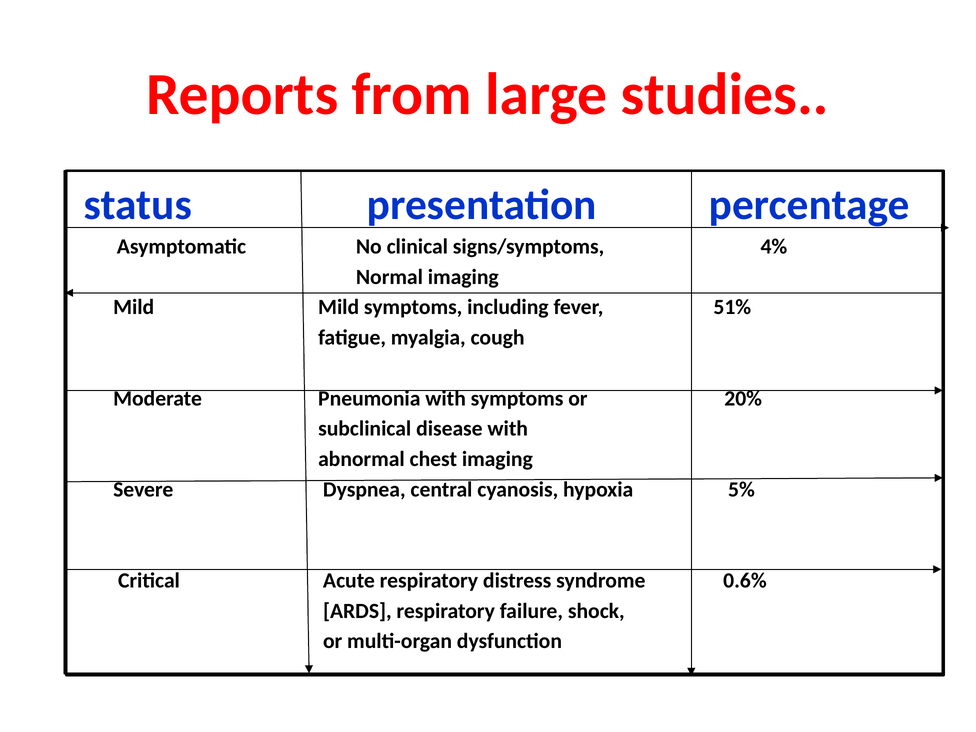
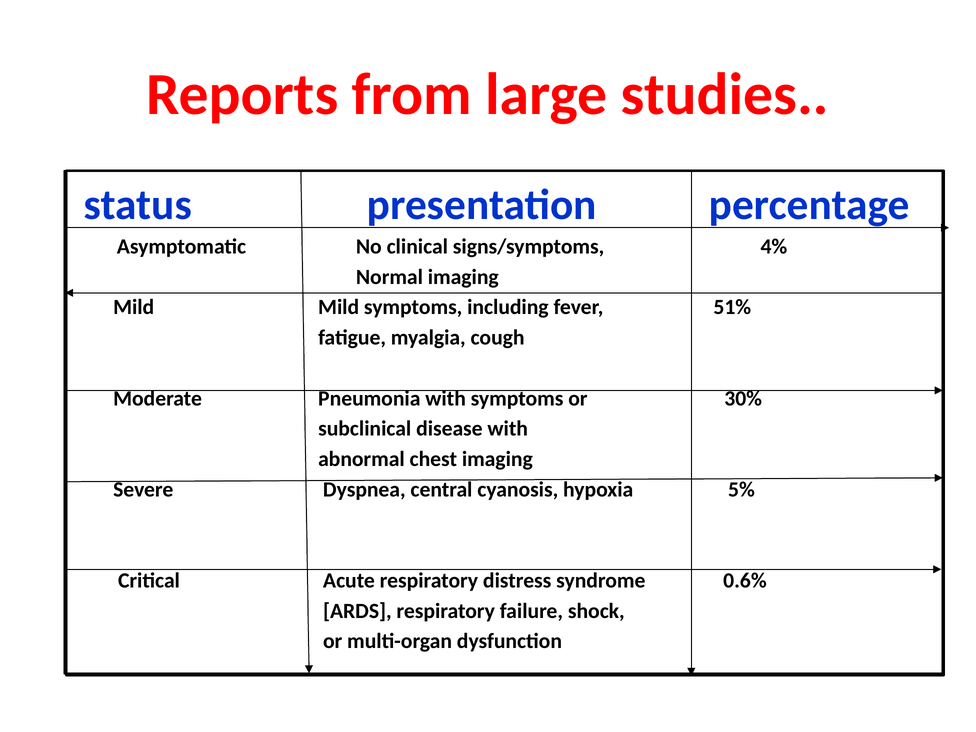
20%: 20% -> 30%
